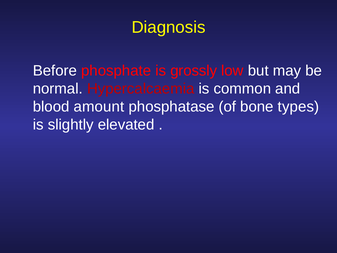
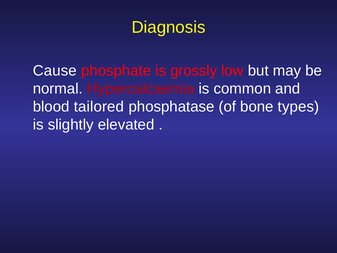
Before: Before -> Cause
amount: amount -> tailored
